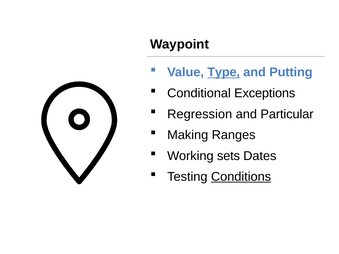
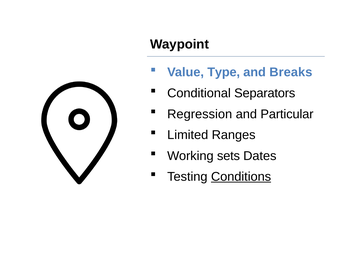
Type underline: present -> none
Putting: Putting -> Breaks
Exceptions: Exceptions -> Separators
Making: Making -> Limited
